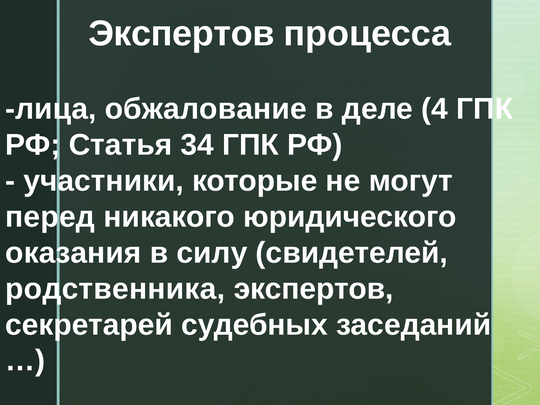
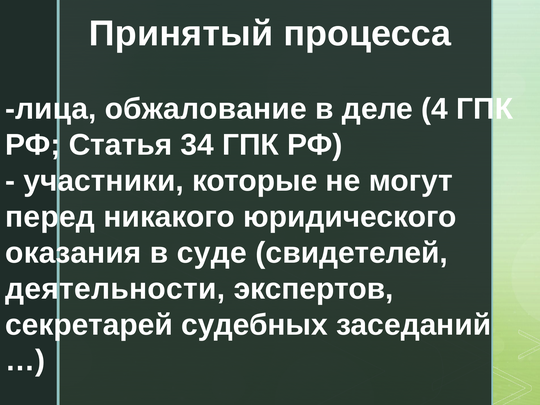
Экспертов at (181, 34): Экспертов -> Принятый
силу: силу -> суде
родственника: родственника -> деятельности
